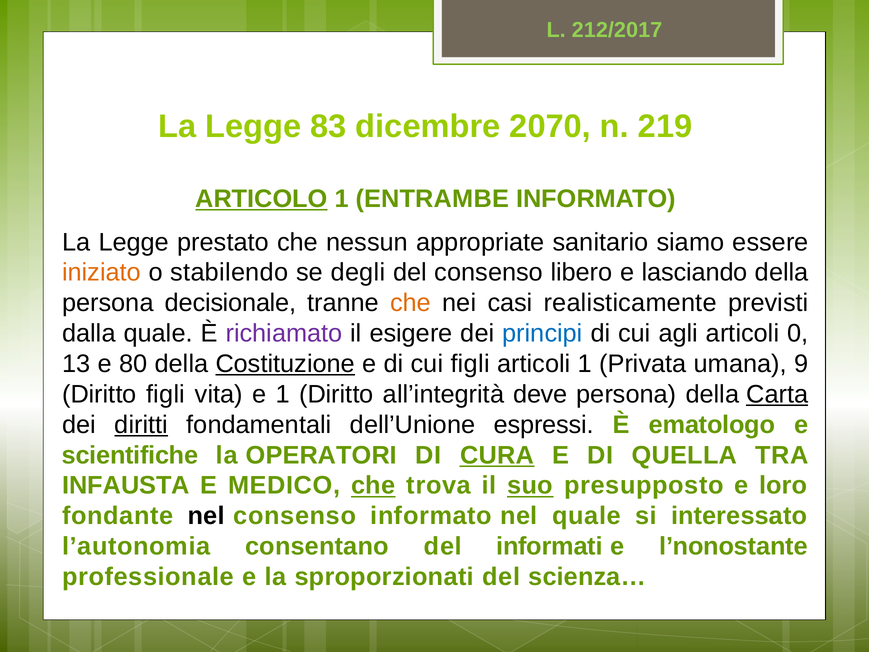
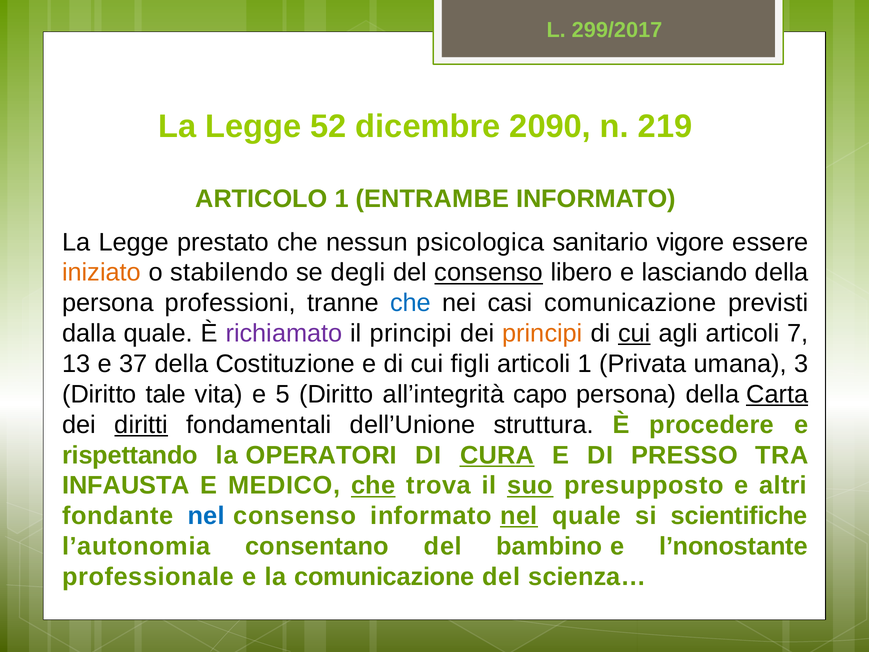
212/2017: 212/2017 -> 299/2017
83: 83 -> 52
2070: 2070 -> 2090
ARTICOLO underline: present -> none
appropriate: appropriate -> psicologica
siamo: siamo -> vigore
consenso at (489, 273) underline: none -> present
decisionale: decisionale -> professioni
che at (411, 303) colour: orange -> blue
casi realisticamente: realisticamente -> comunicazione
il esigere: esigere -> principi
principi at (542, 333) colour: blue -> orange
cui at (634, 333) underline: none -> present
0: 0 -> 7
80: 80 -> 37
Costituzione underline: present -> none
9: 9 -> 3
Diritto figli: figli -> tale
e 1: 1 -> 5
deve: deve -> capo
espressi: espressi -> struttura
ematologo: ematologo -> procedere
scientifiche: scientifiche -> rispettando
QUELLA: QUELLA -> PRESSO
loro: loro -> altri
nel at (206, 516) colour: black -> blue
nel at (519, 516) underline: none -> present
interessato: interessato -> scientifiche
informati: informati -> bambino
la sproporzionati: sproporzionati -> comunicazione
